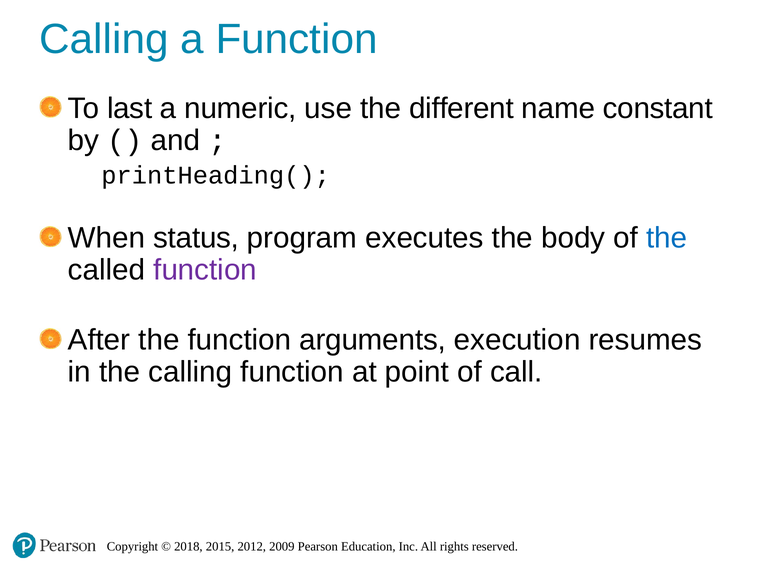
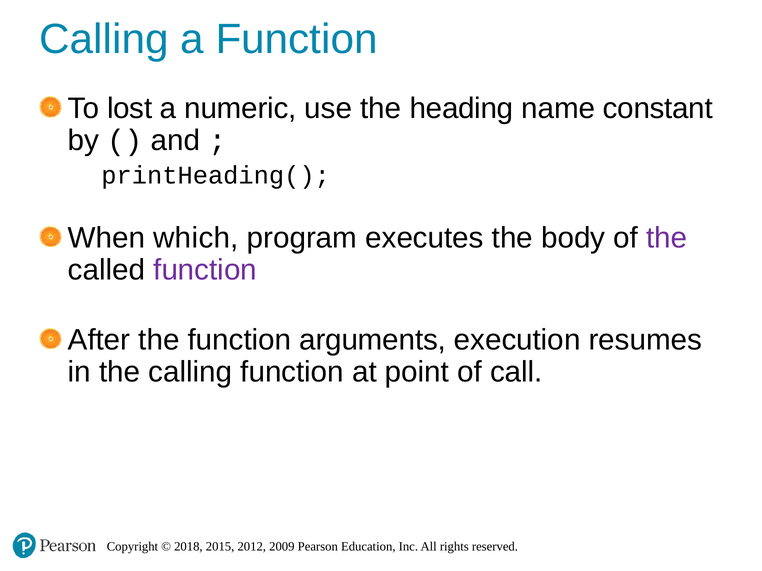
last: last -> lost
different: different -> heading
status: status -> which
the at (667, 238) colour: blue -> purple
